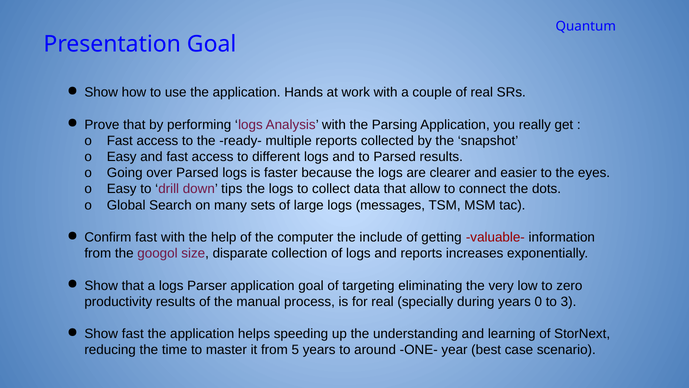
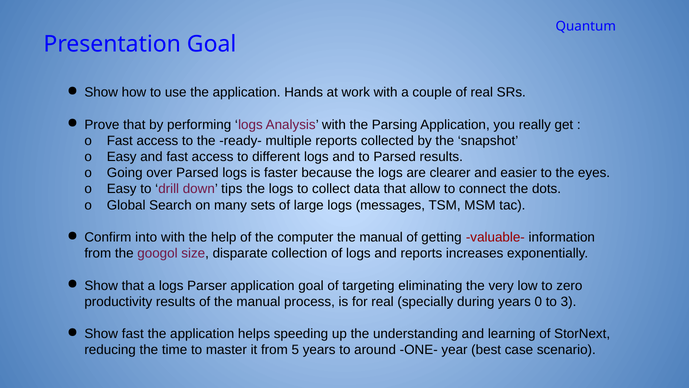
Confirm fast: fast -> into
computer the include: include -> manual
